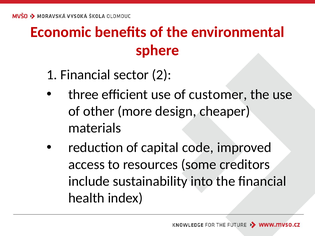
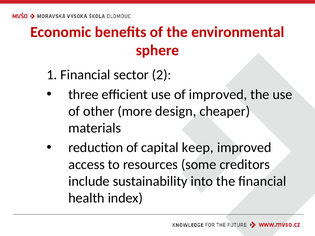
of customer: customer -> improved
code: code -> keep
